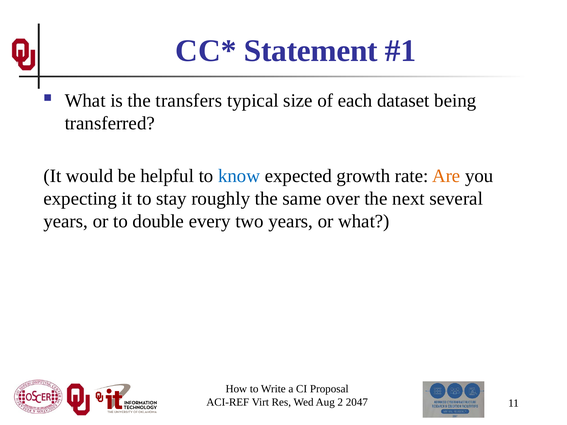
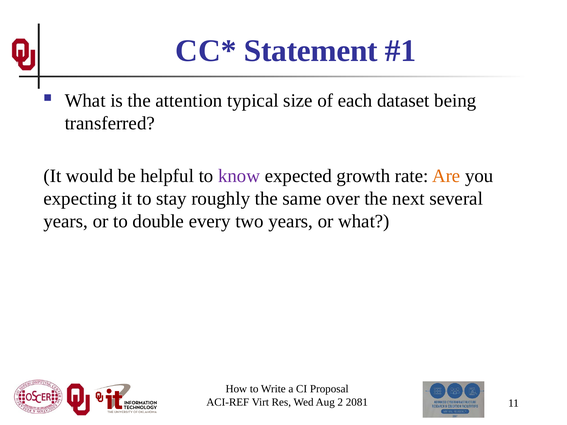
transfers: transfers -> attention
know colour: blue -> purple
2047: 2047 -> 2081
